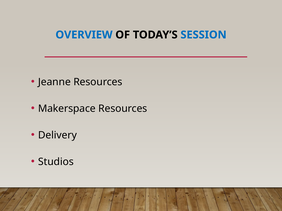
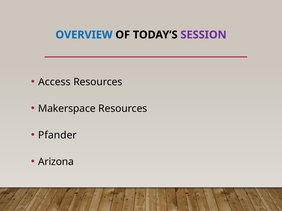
SESSION colour: blue -> purple
Jeanne: Jeanne -> Access
Delivery: Delivery -> Pfander
Studios: Studios -> Arizona
